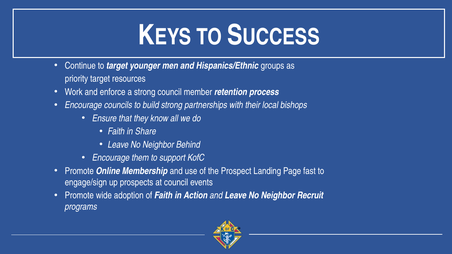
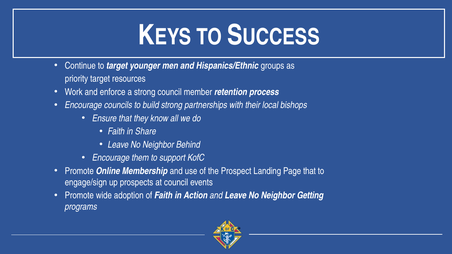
Page fast: fast -> that
Recruit: Recruit -> Getting
